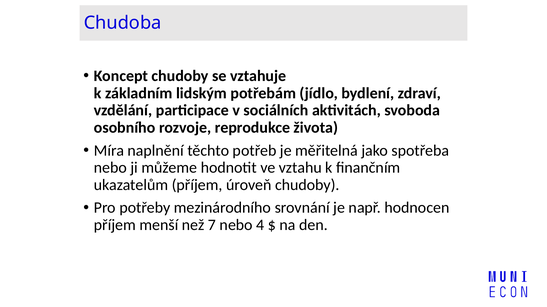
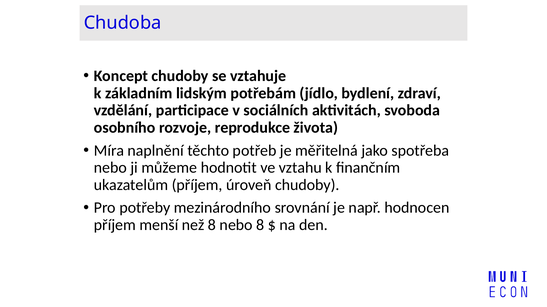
než 7: 7 -> 8
nebo 4: 4 -> 8
